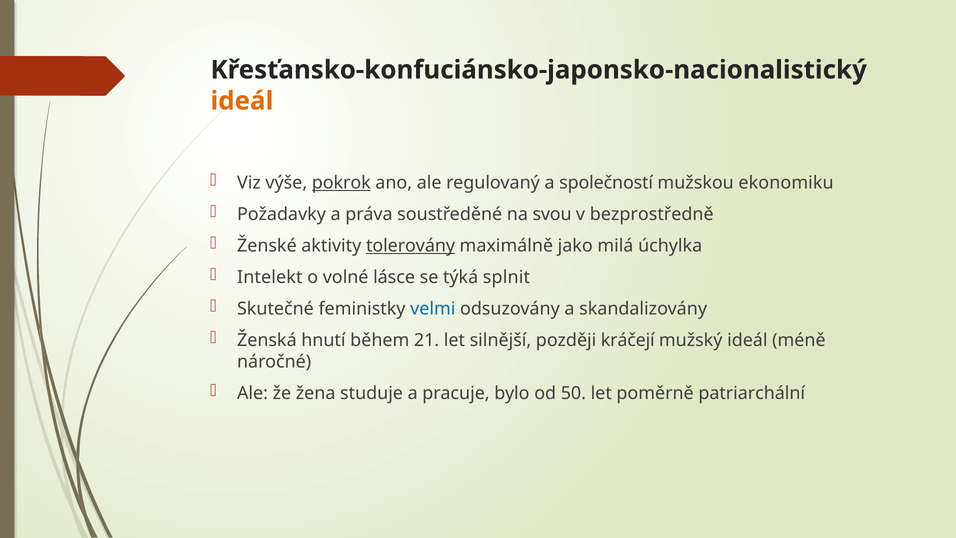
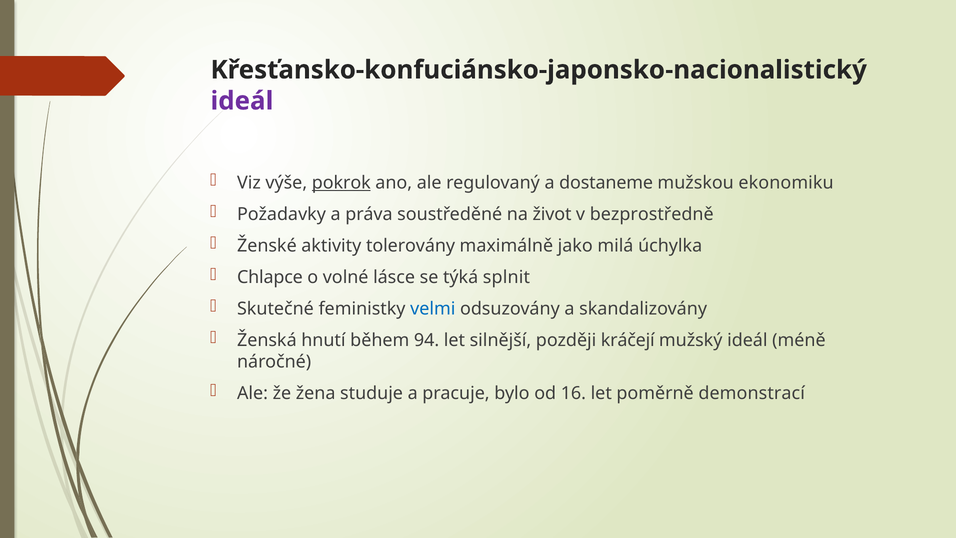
ideál at (242, 101) colour: orange -> purple
společností: společností -> dostaneme
svou: svou -> život
tolerovány underline: present -> none
Intelekt: Intelekt -> Chlapce
21: 21 -> 94
50: 50 -> 16
patriarchální: patriarchální -> demonstrací
